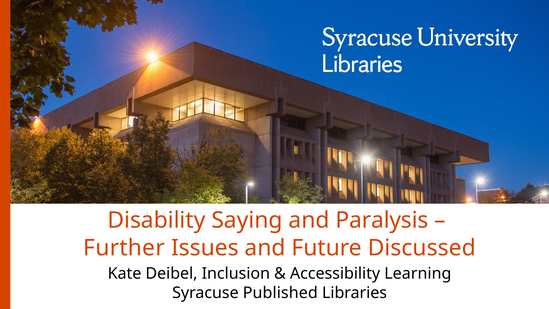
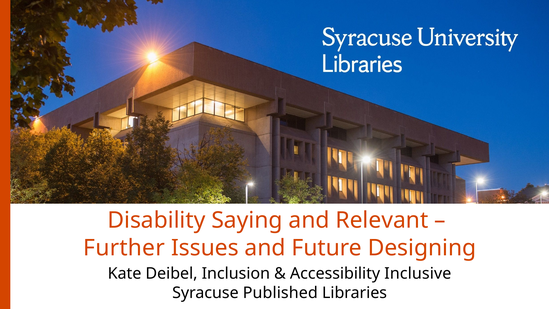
Paralysis: Paralysis -> Relevant
Discussed: Discussed -> Designing
Learning: Learning -> Inclusive
